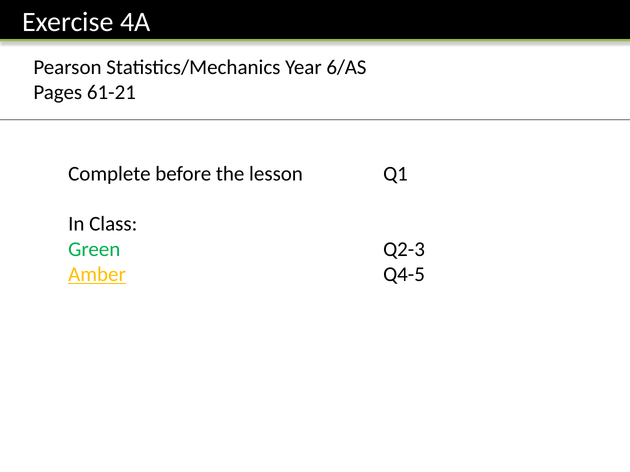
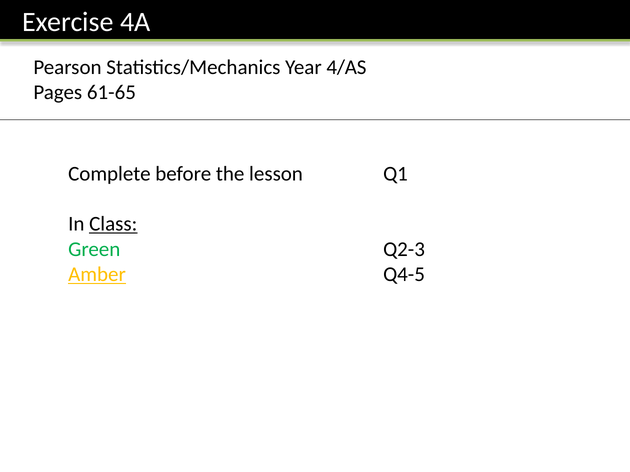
6/AS: 6/AS -> 4/AS
61-21: 61-21 -> 61-65
Class underline: none -> present
